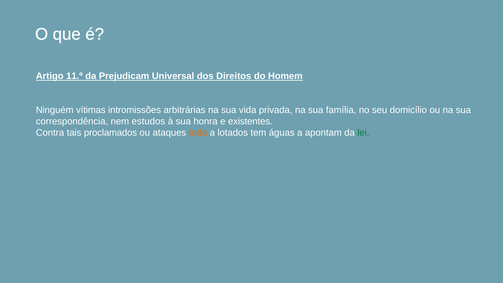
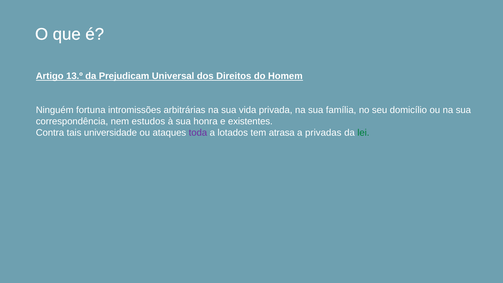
11.º: 11.º -> 13.º
vítimas: vítimas -> fortuna
proclamados: proclamados -> universidade
toda colour: orange -> purple
águas: águas -> atrasa
apontam: apontam -> privadas
